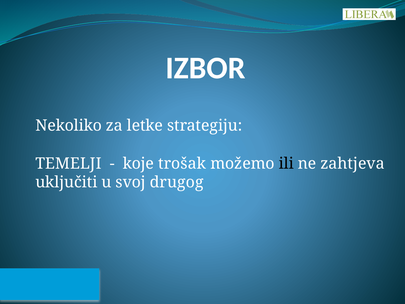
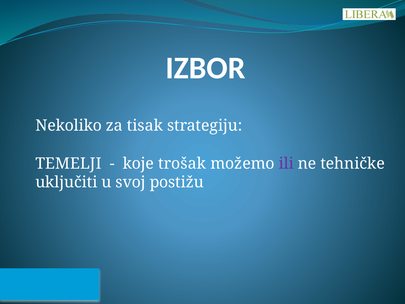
letke: letke -> tisak
ili colour: black -> purple
zahtjeva: zahtjeva -> tehničke
drugog: drugog -> postižu
